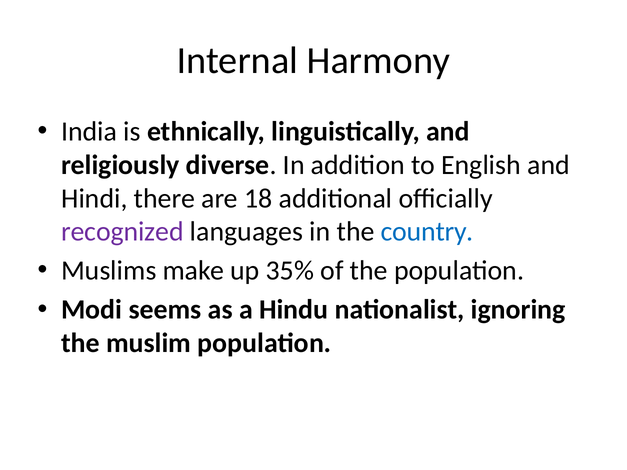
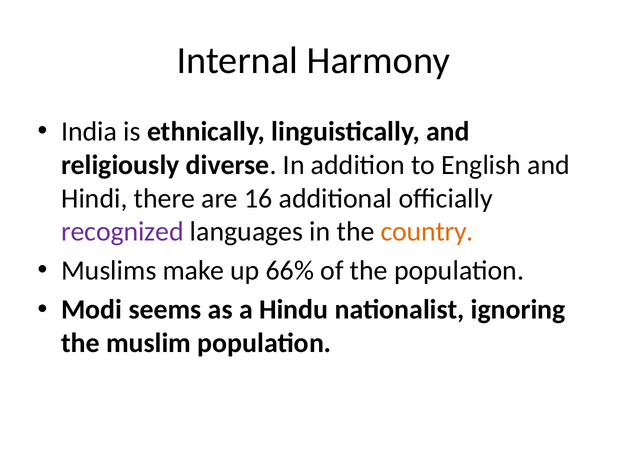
18: 18 -> 16
country colour: blue -> orange
35%: 35% -> 66%
